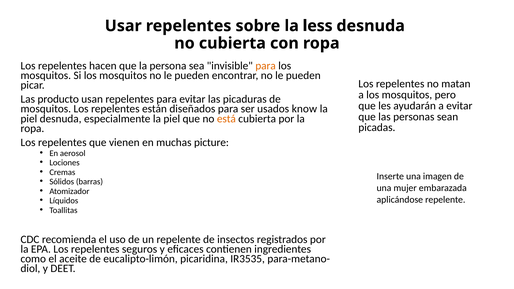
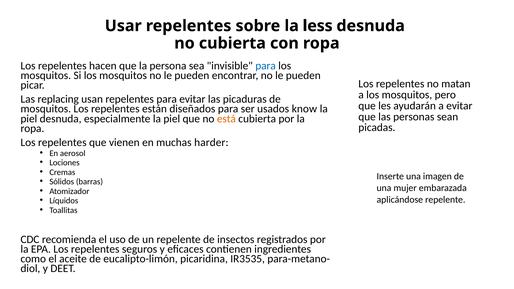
para at (266, 66) colour: orange -> blue
producto: producto -> replacing
picture: picture -> harder
